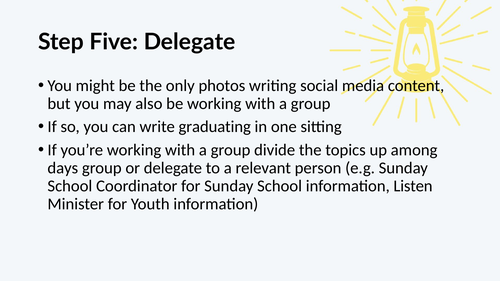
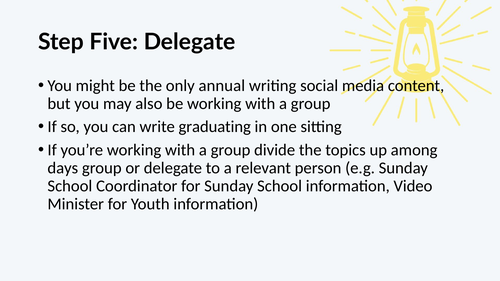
photos: photos -> annual
Listen: Listen -> Video
